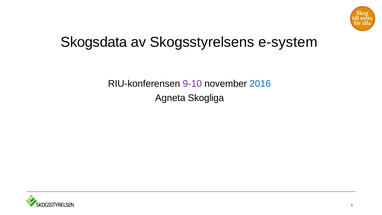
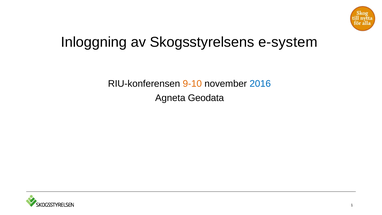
Skogsdata: Skogsdata -> Inloggning
9-10 colour: purple -> orange
Skogliga: Skogliga -> Geodata
